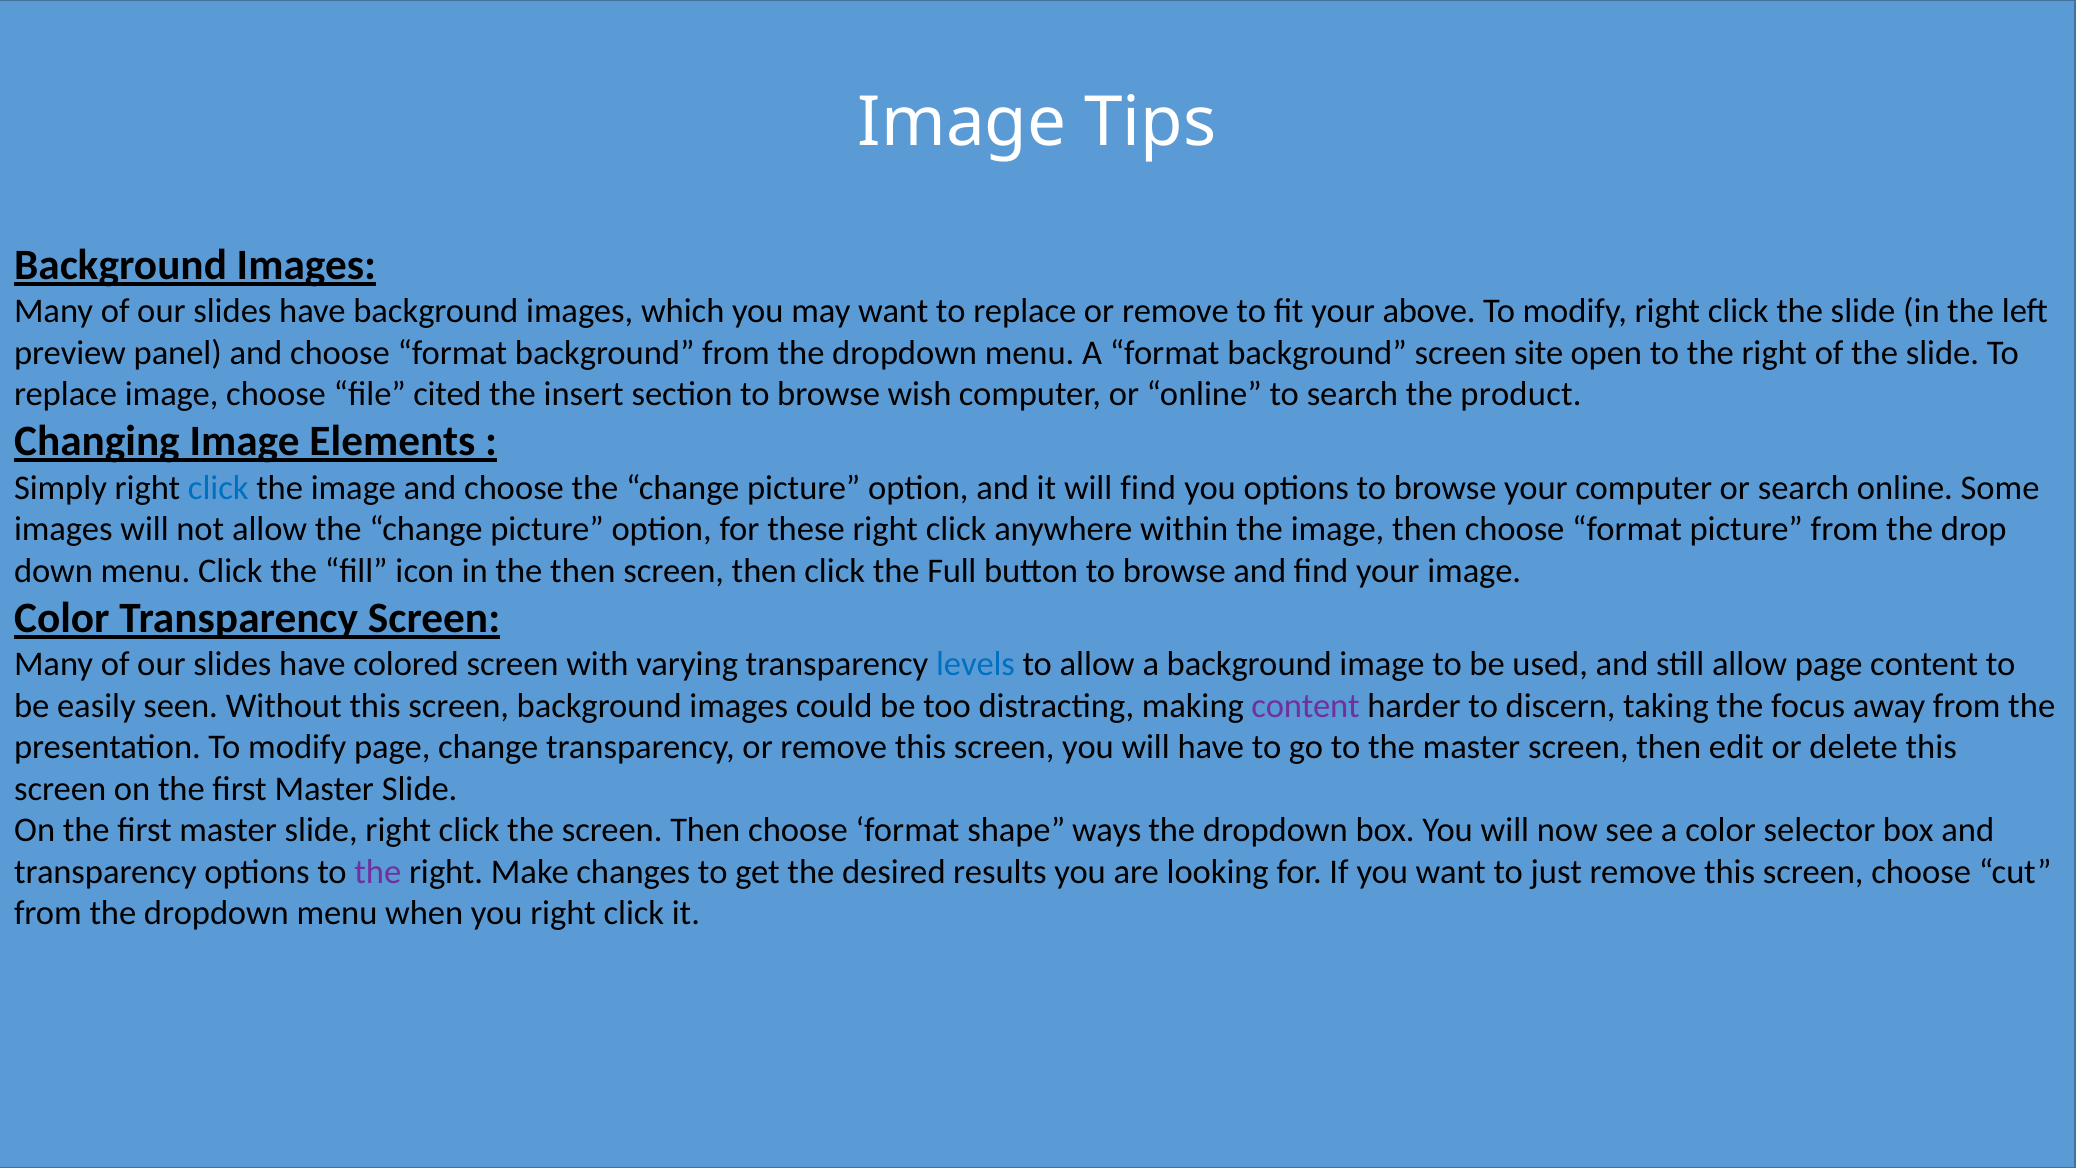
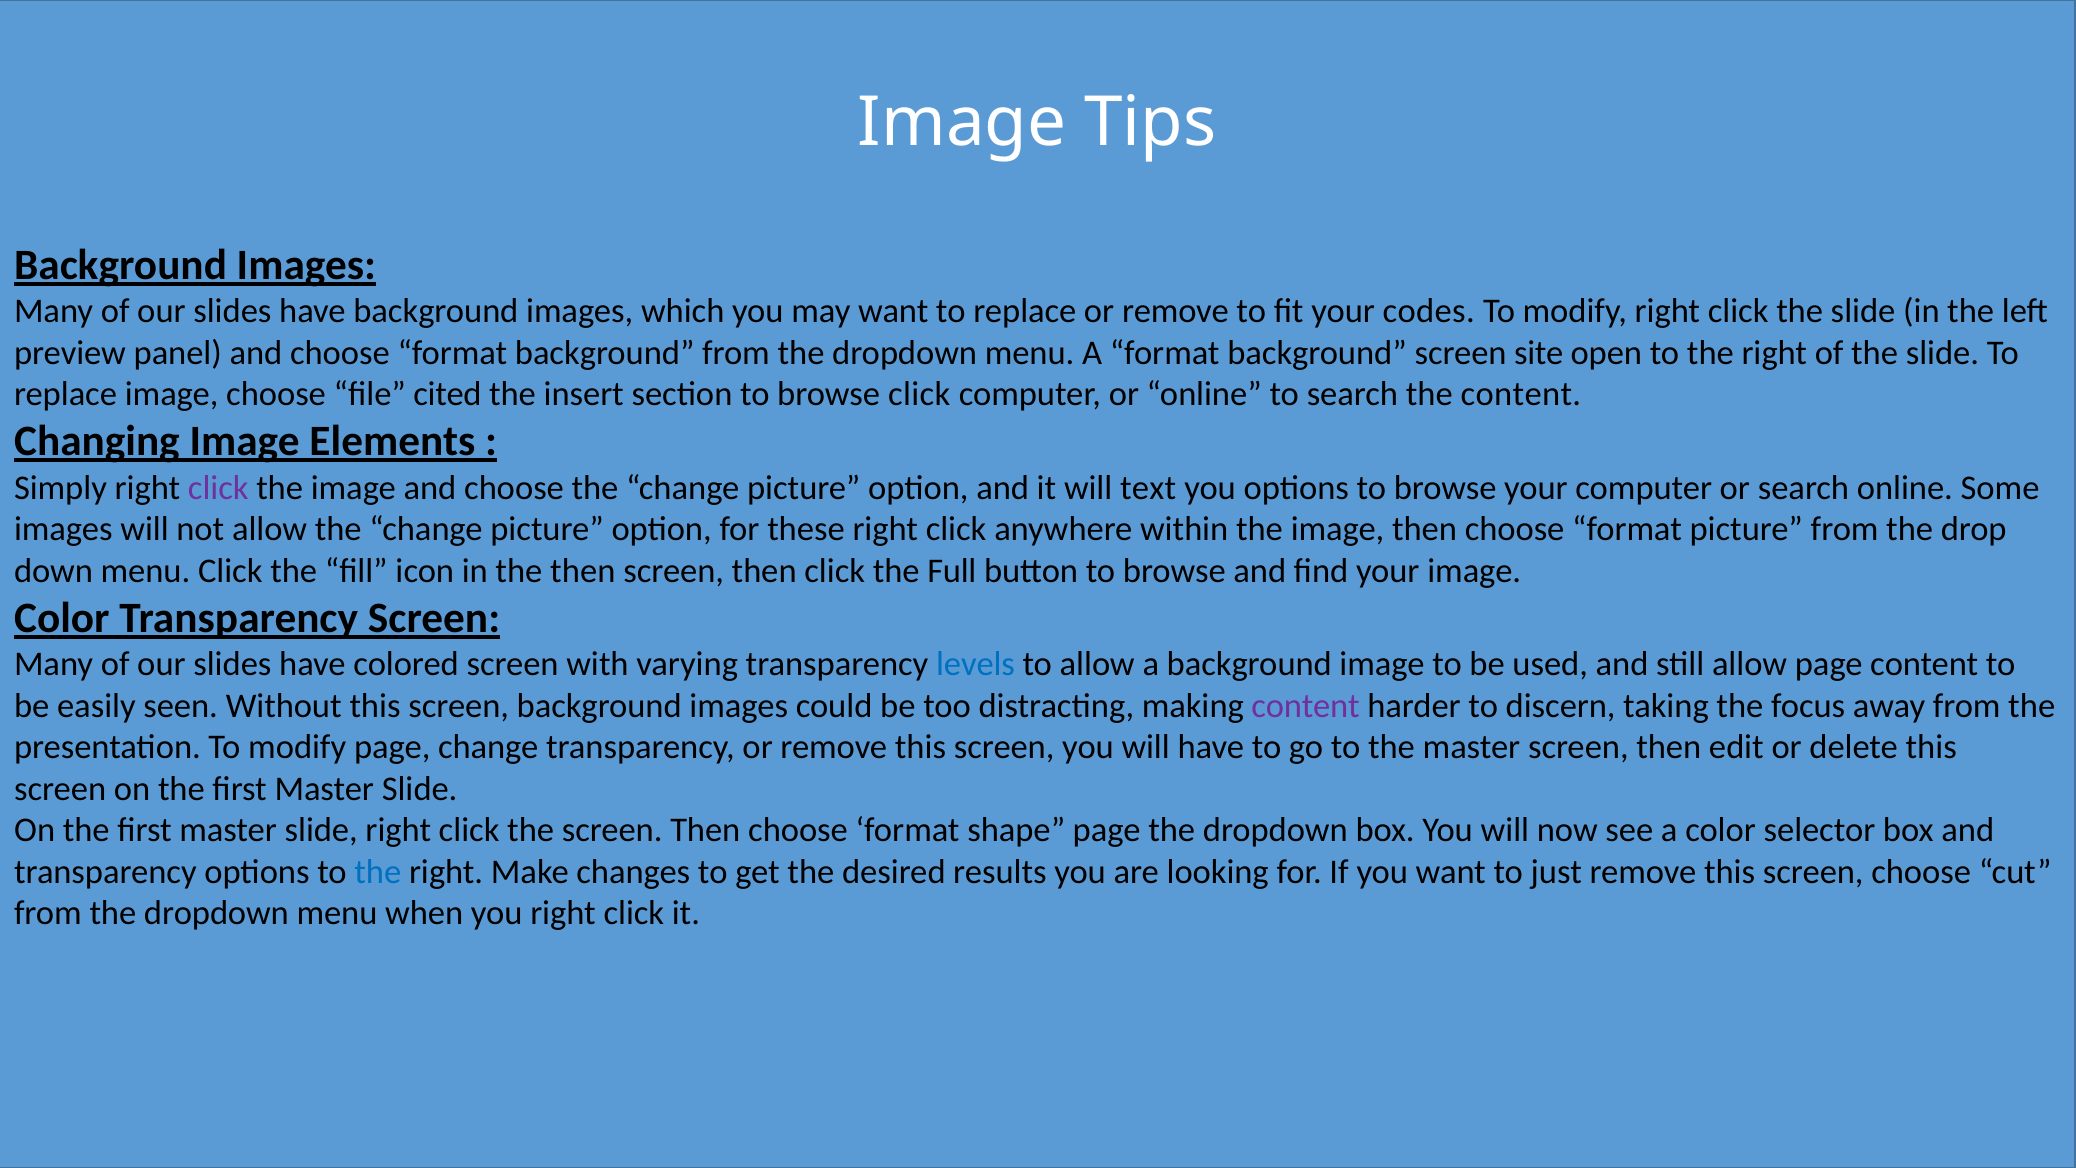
above: above -> codes
browse wish: wish -> click
the product: product -> content
click at (218, 488) colour: blue -> purple
will find: find -> text
shape ways: ways -> page
the at (378, 872) colour: purple -> blue
